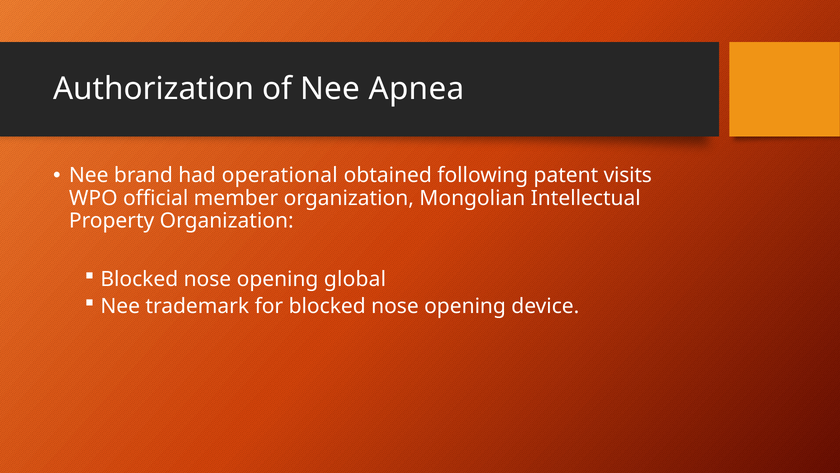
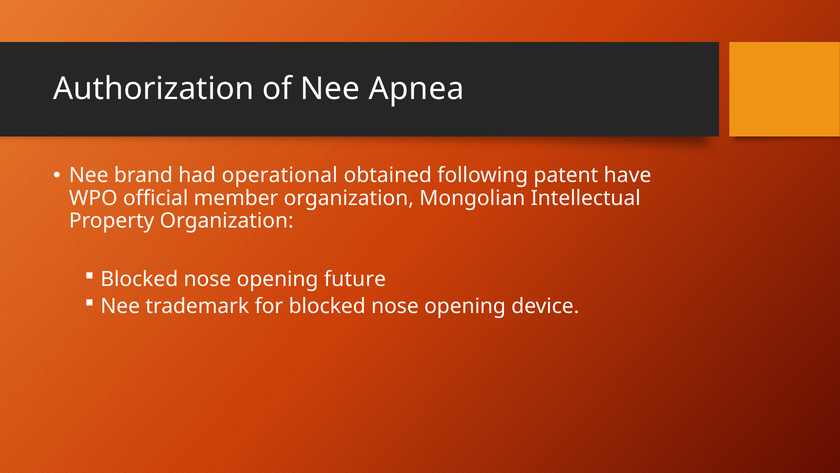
visits: visits -> have
global: global -> future
